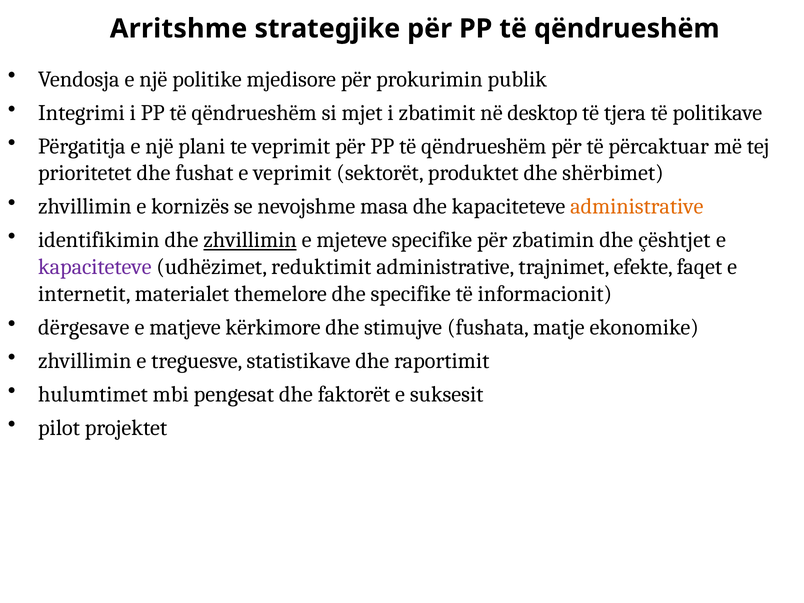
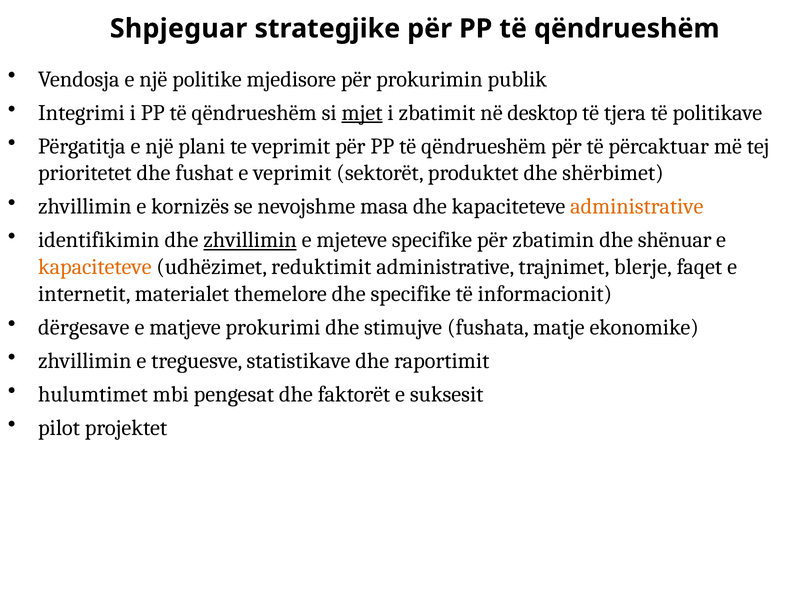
Arritshme: Arritshme -> Shpjeguar
mjet underline: none -> present
çështjet: çështjet -> shënuar
kapaciteteve at (95, 267) colour: purple -> orange
efekte: efekte -> blerje
kërkimore: kërkimore -> prokurimi
